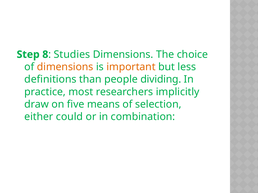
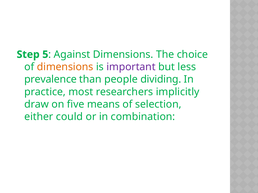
8: 8 -> 5
Studies: Studies -> Against
important colour: orange -> purple
definitions: definitions -> prevalence
